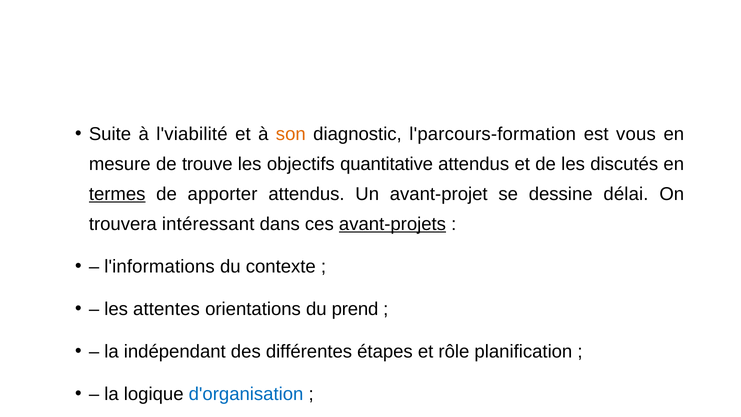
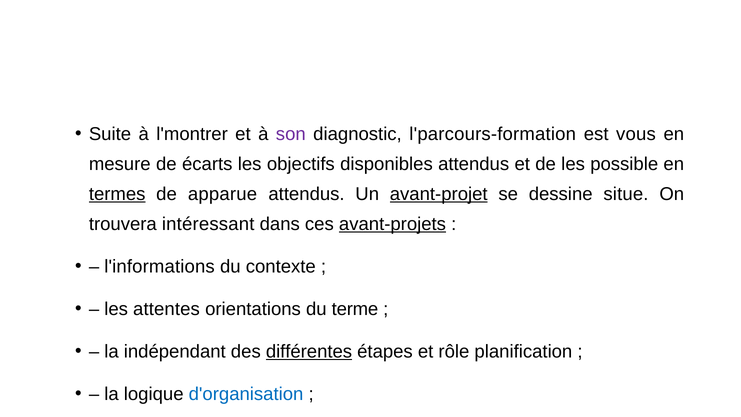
l'viabilité: l'viabilité -> l'montrer
son colour: orange -> purple
trouve: trouve -> écarts
quantitative: quantitative -> disponibles
discutés: discutés -> possible
apporter: apporter -> apparue
avant-projet underline: none -> present
délai: délai -> situe
prend: prend -> terme
différentes underline: none -> present
